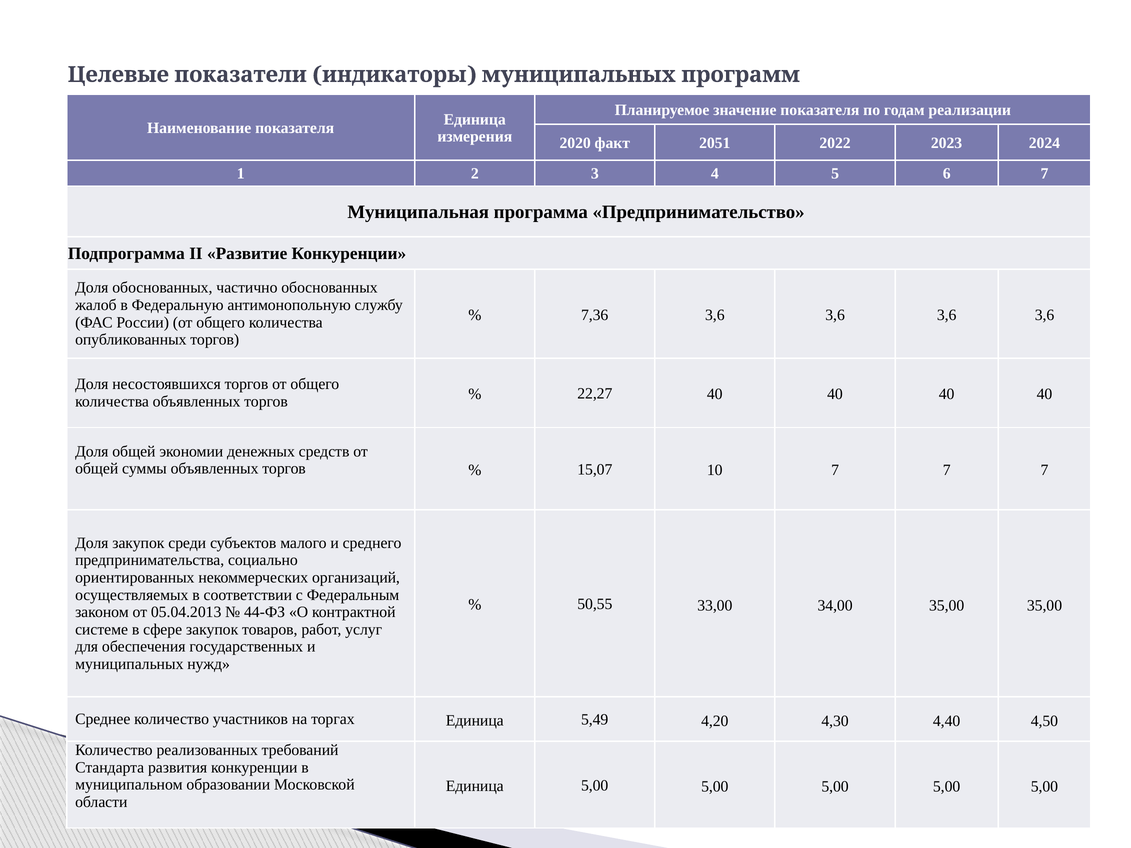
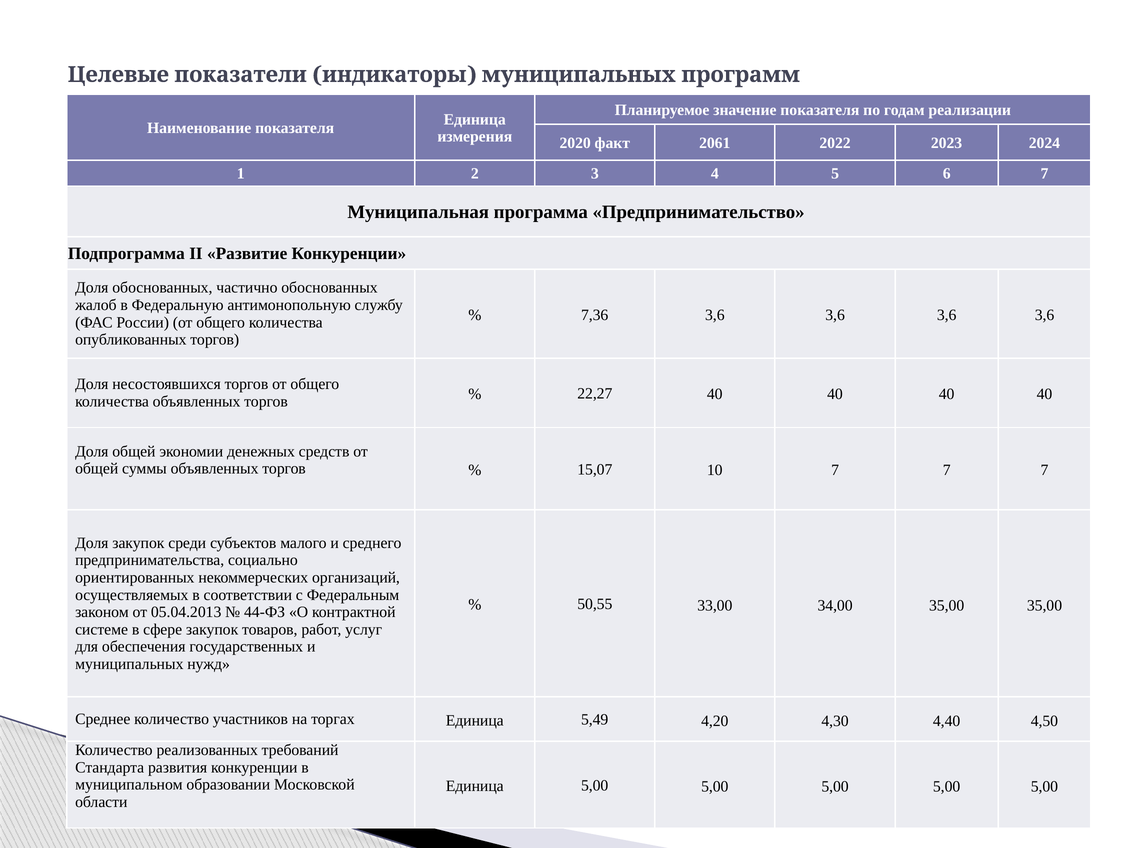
2051: 2051 -> 2061
